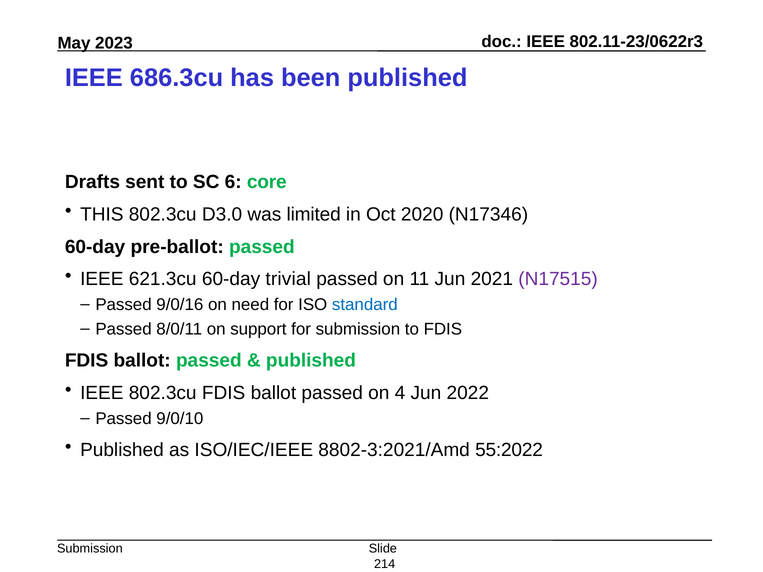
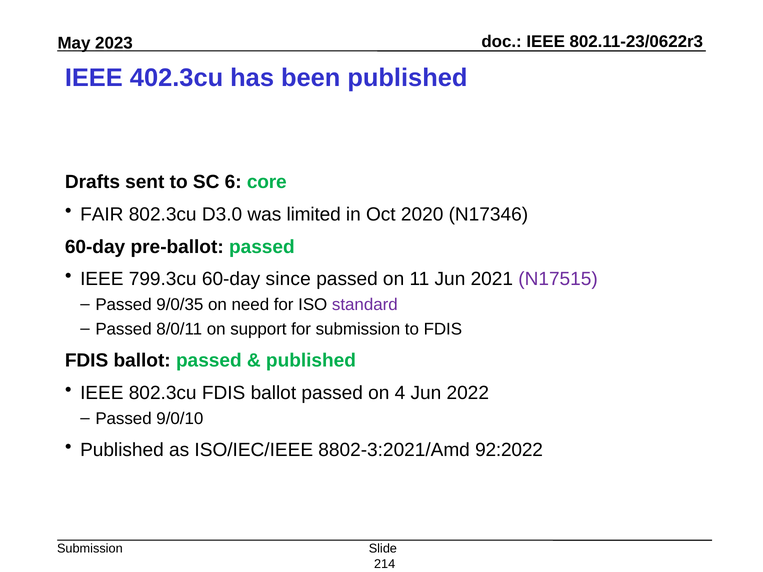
686.3cu: 686.3cu -> 402.3cu
THIS: THIS -> FAIR
621.3cu: 621.3cu -> 799.3cu
trivial: trivial -> since
9/0/16: 9/0/16 -> 9/0/35
standard colour: blue -> purple
55:2022: 55:2022 -> 92:2022
